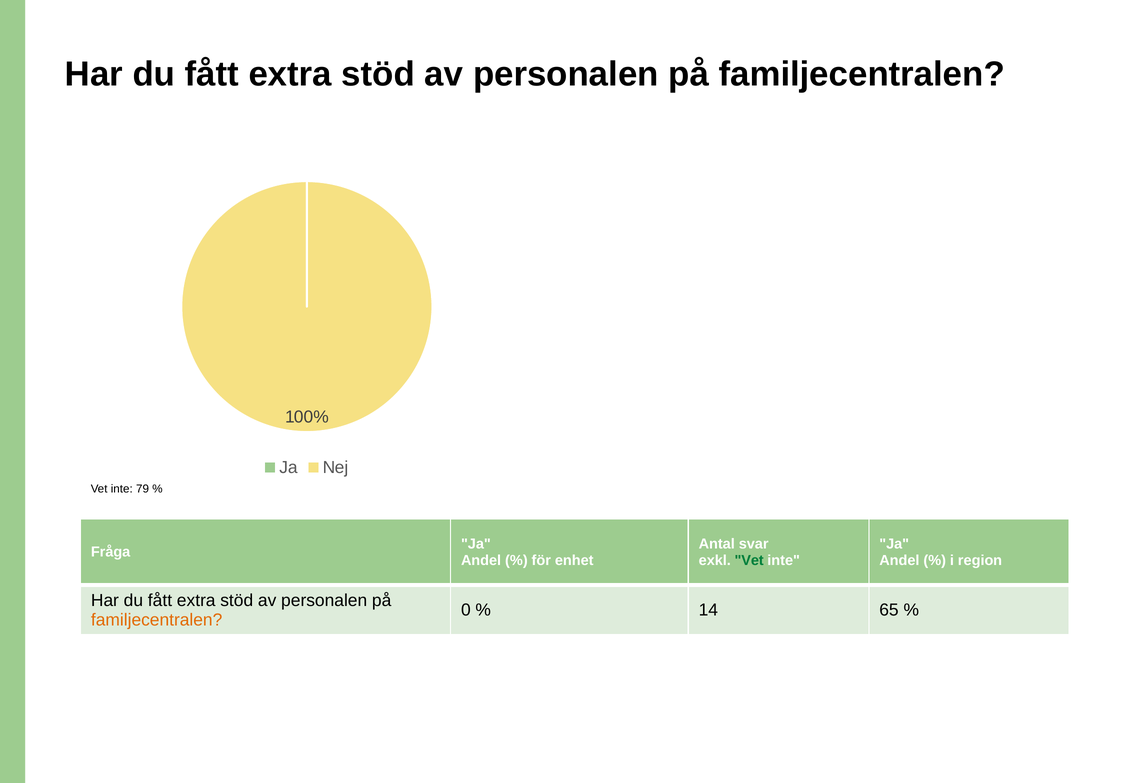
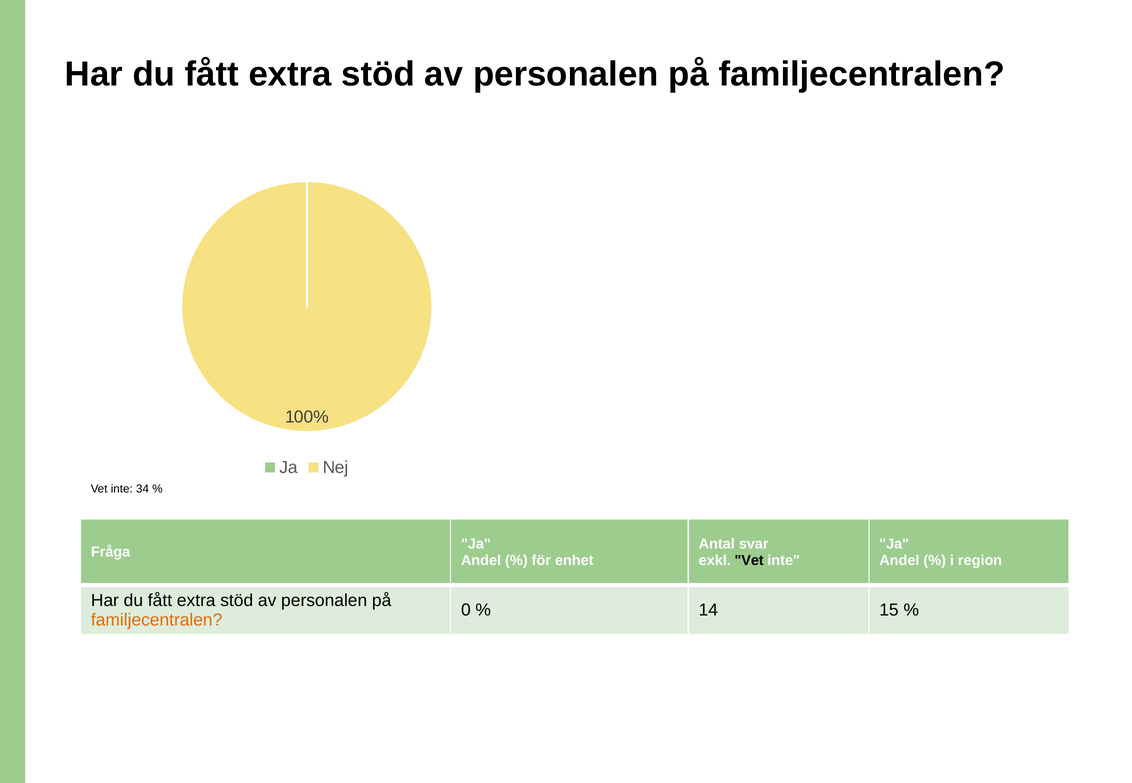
79: 79 -> 34
Vet at (749, 561) colour: green -> black
65: 65 -> 15
